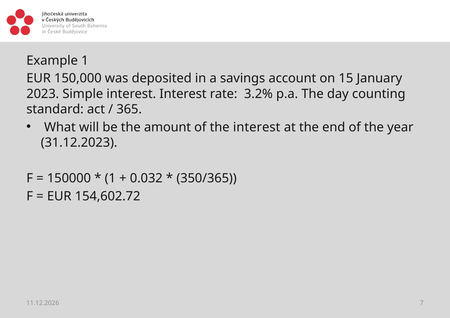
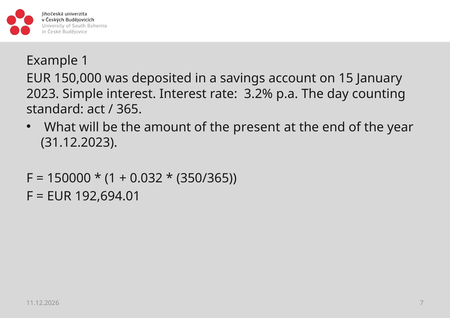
the interest: interest -> present
154,602.72: 154,602.72 -> 192,694.01
